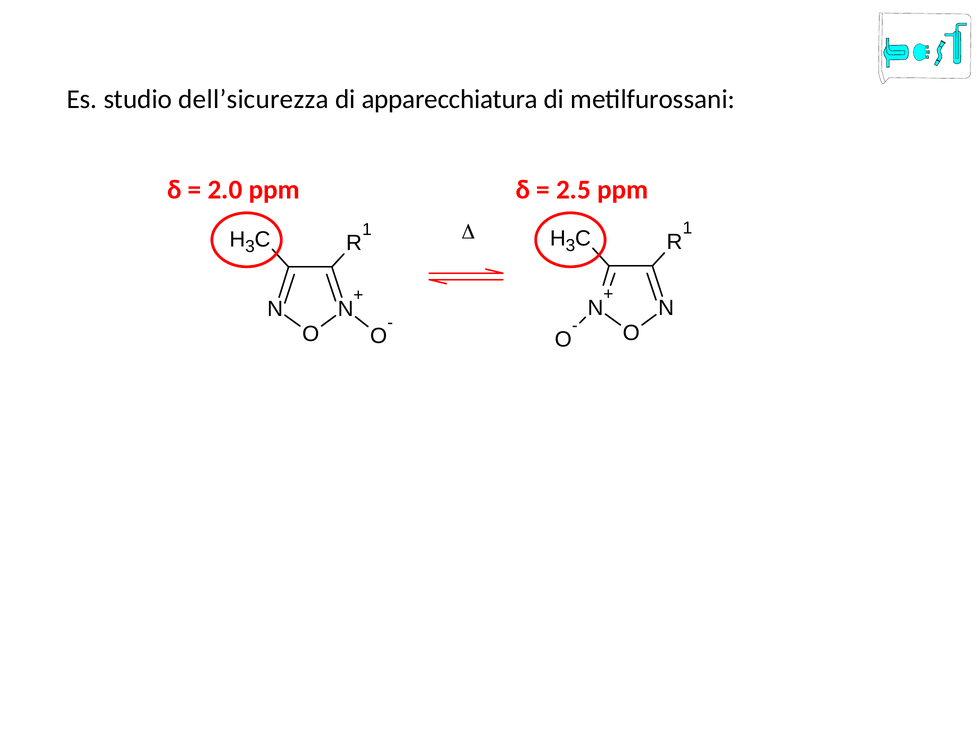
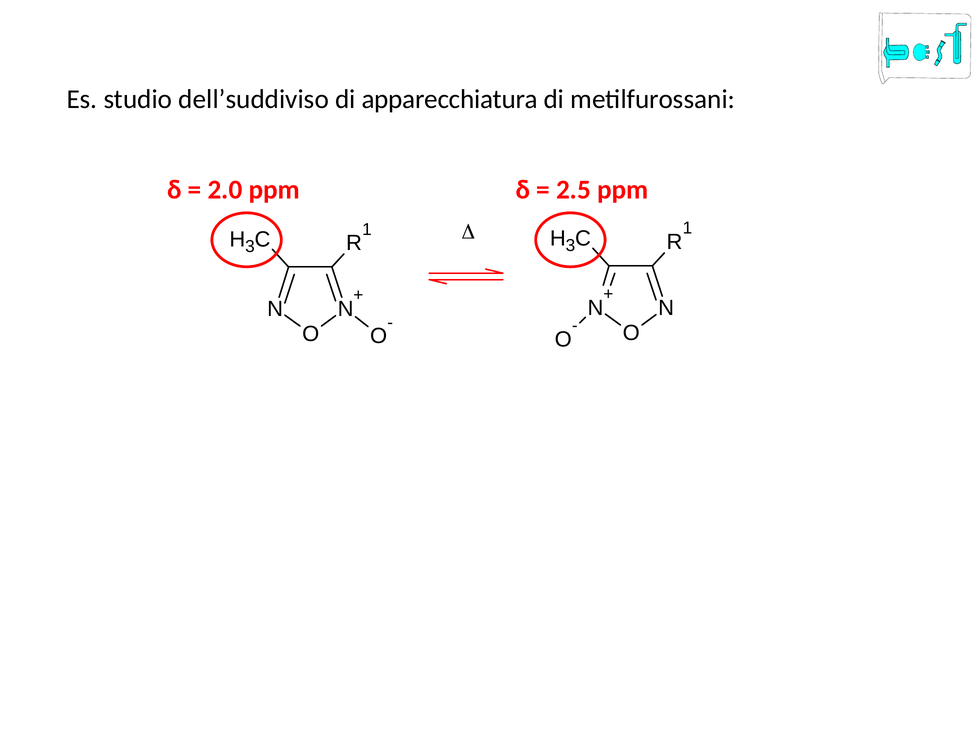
dell’sicurezza: dell’sicurezza -> dell’suddiviso
